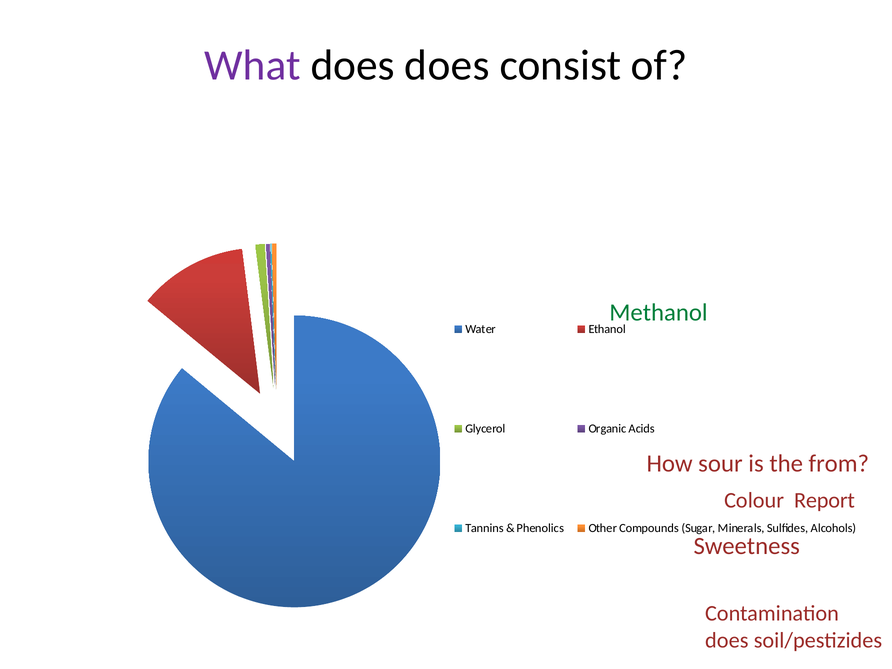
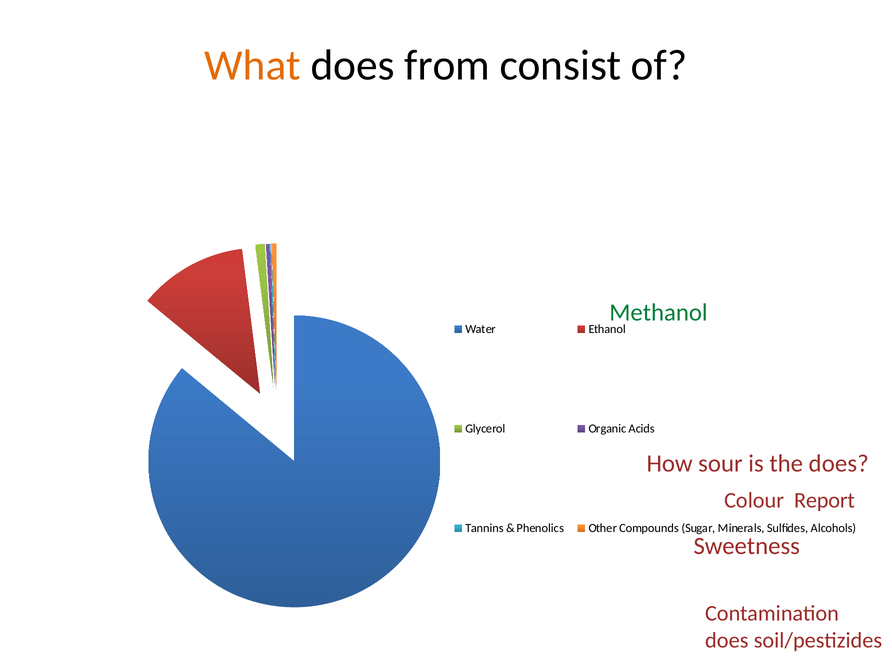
What colour: purple -> orange
does does: does -> from
the from: from -> does
